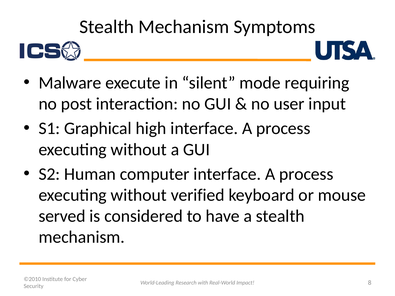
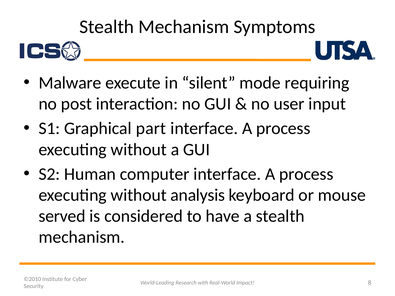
high: high -> part
verified: verified -> analysis
